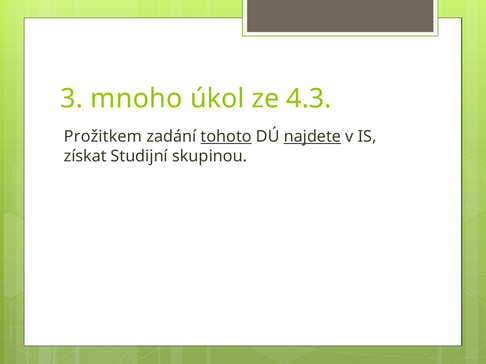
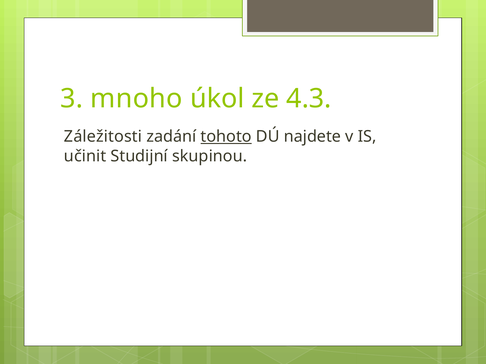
Prožitkem: Prožitkem -> Záležitosti
najdete underline: present -> none
získat: získat -> učinit
